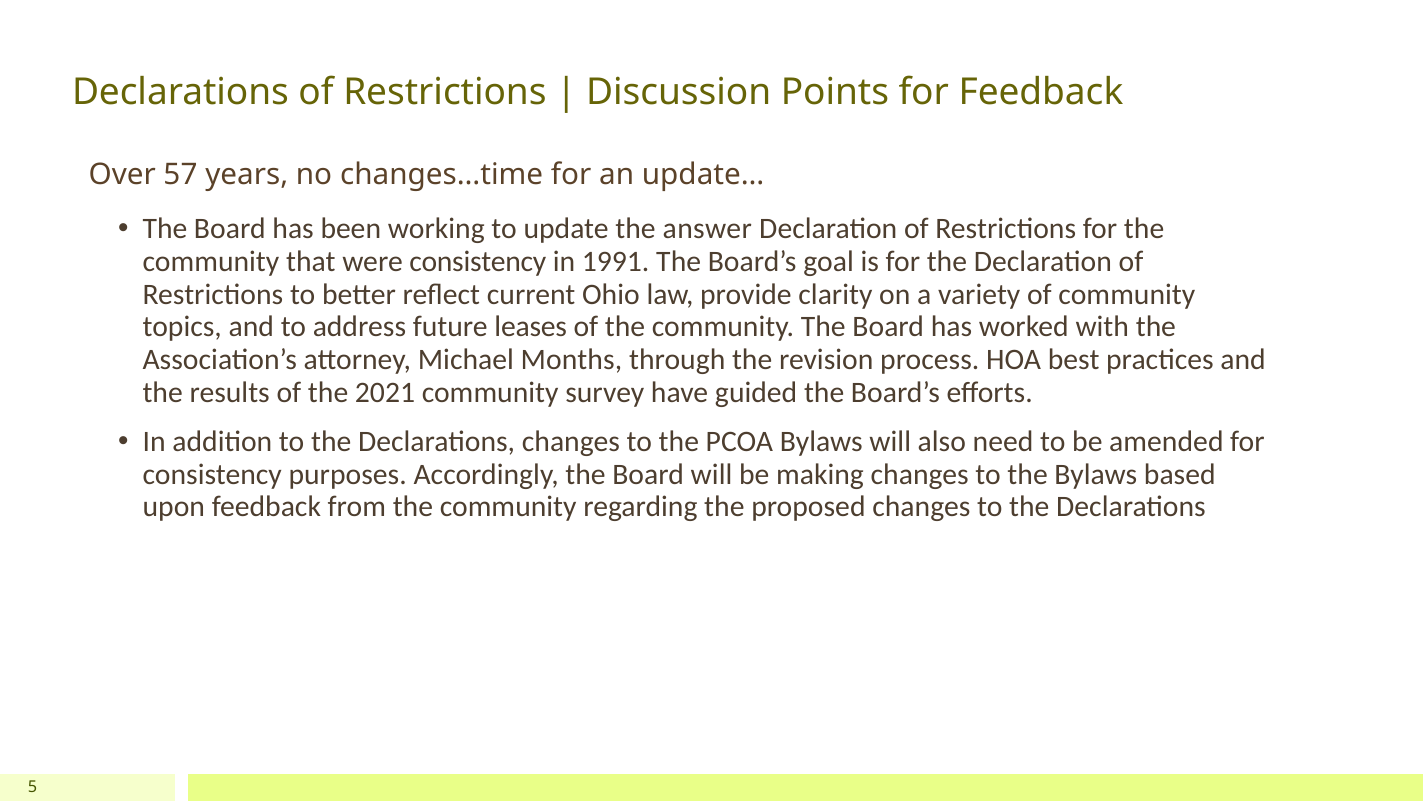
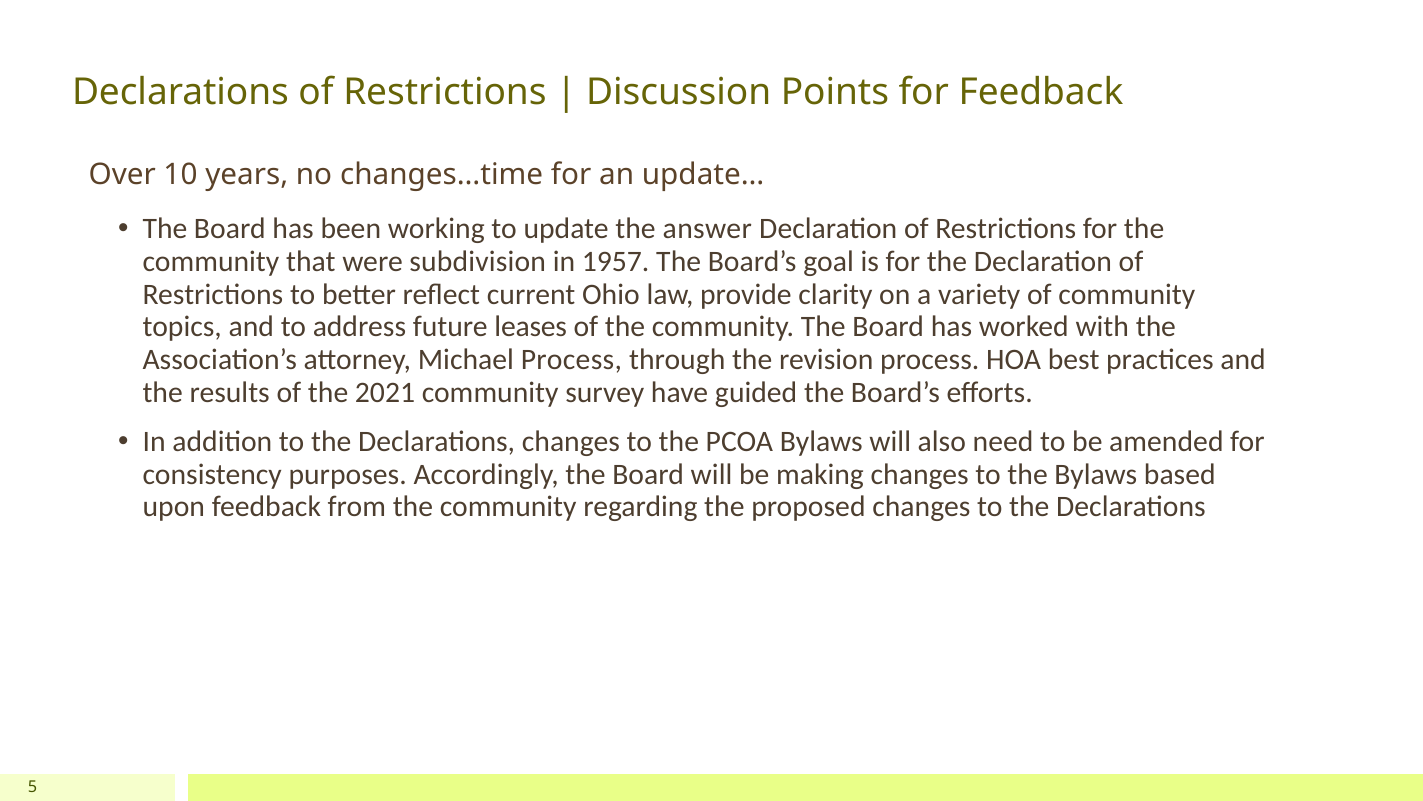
57: 57 -> 10
were consistency: consistency -> subdivision
1991: 1991 -> 1957
Michael Months: Months -> Process
